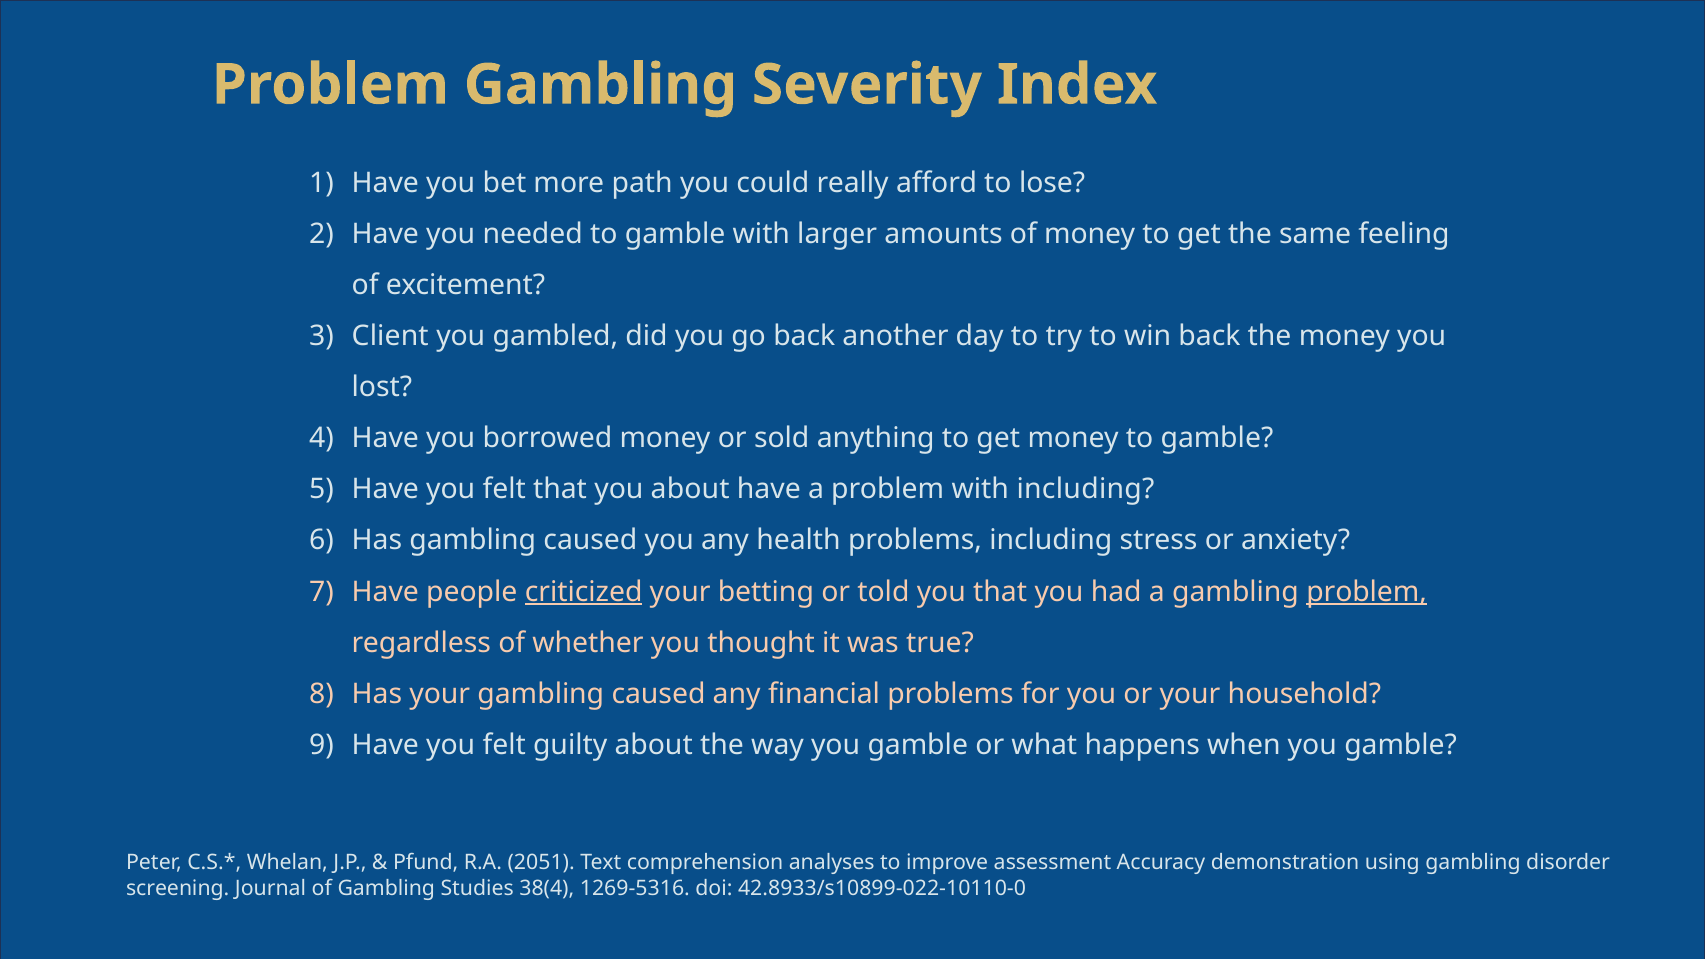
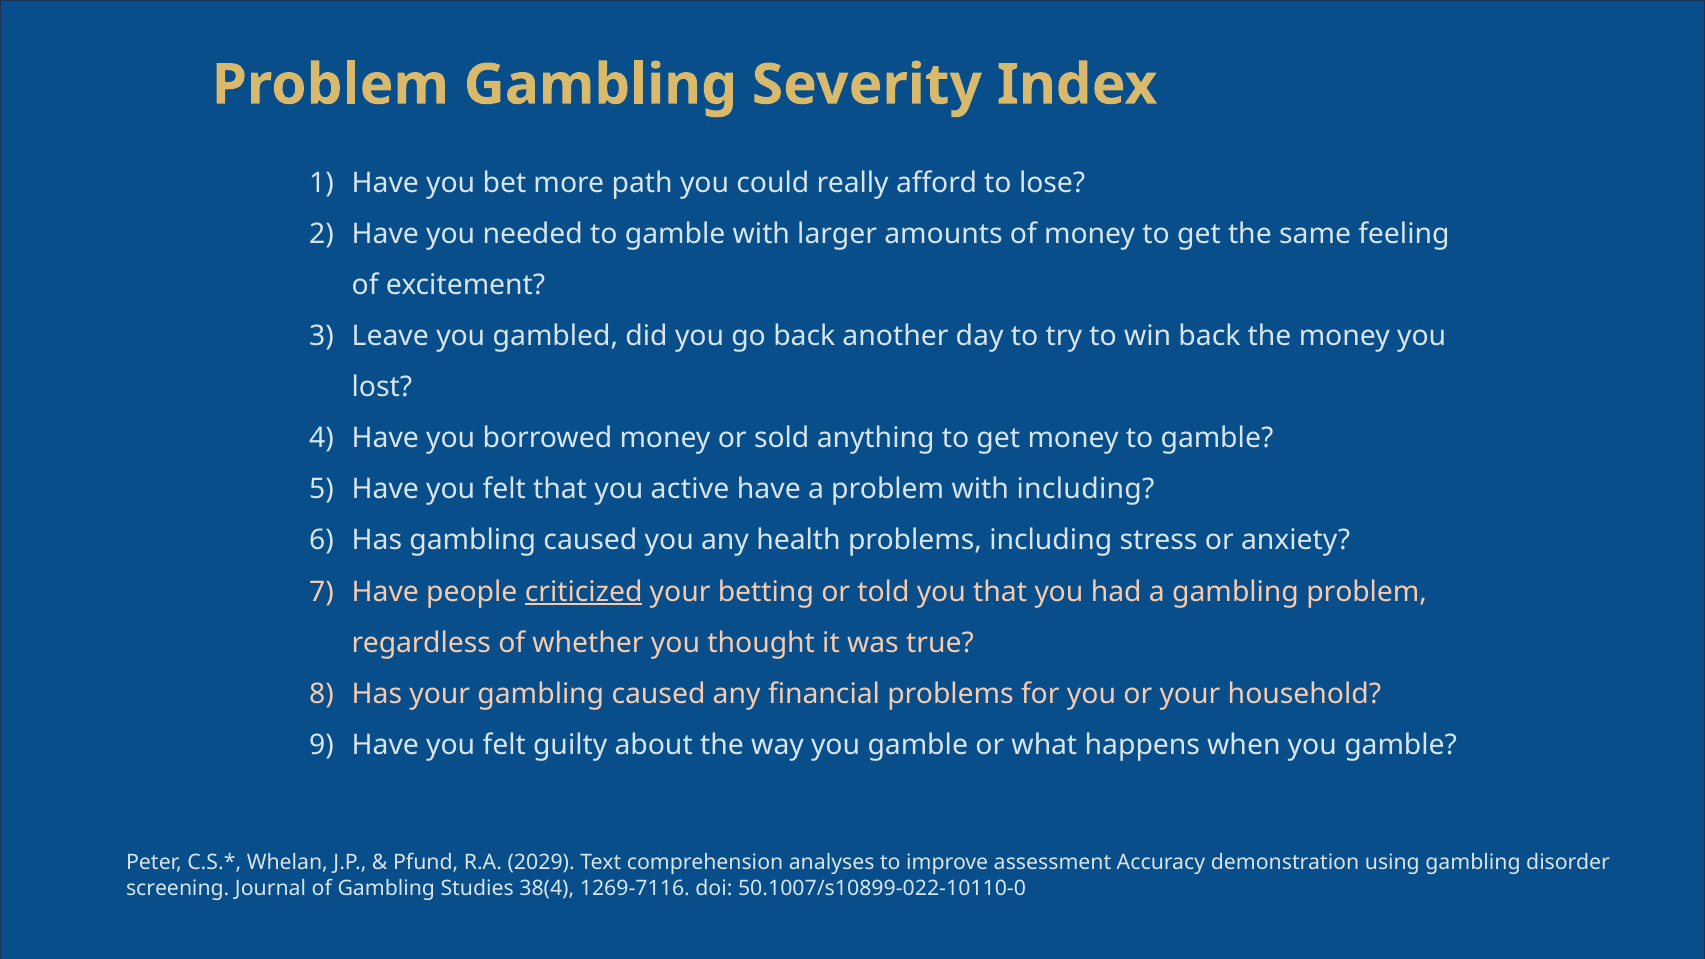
Client: Client -> Leave
you about: about -> active
problem at (1367, 592) underline: present -> none
2051: 2051 -> 2029
1269-5316: 1269-5316 -> 1269-7116
42.8933/s10899-022-10110-0: 42.8933/s10899-022-10110-0 -> 50.1007/s10899-022-10110-0
